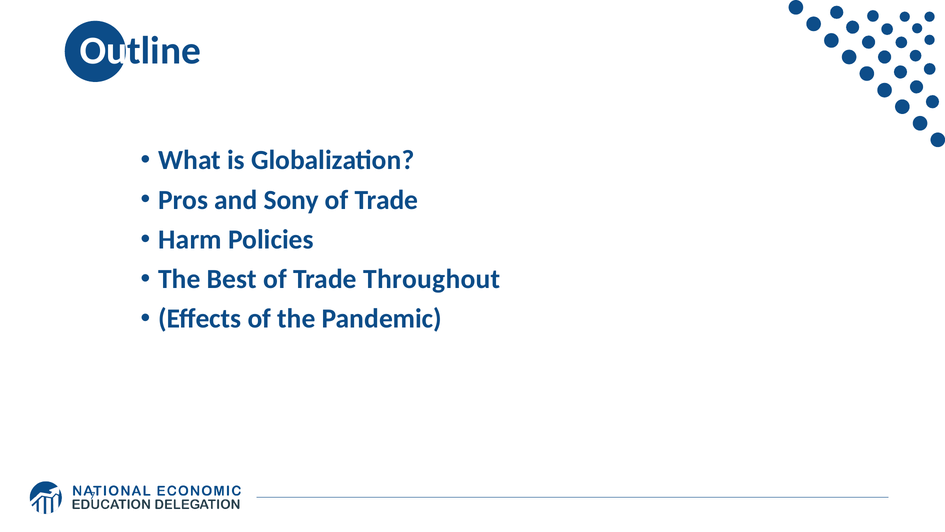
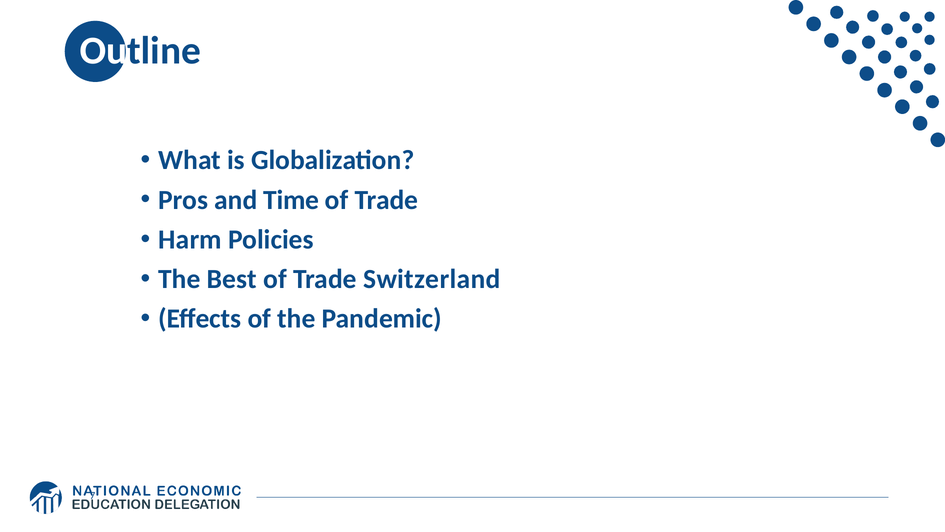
Sony: Sony -> Time
Throughout: Throughout -> Switzerland
